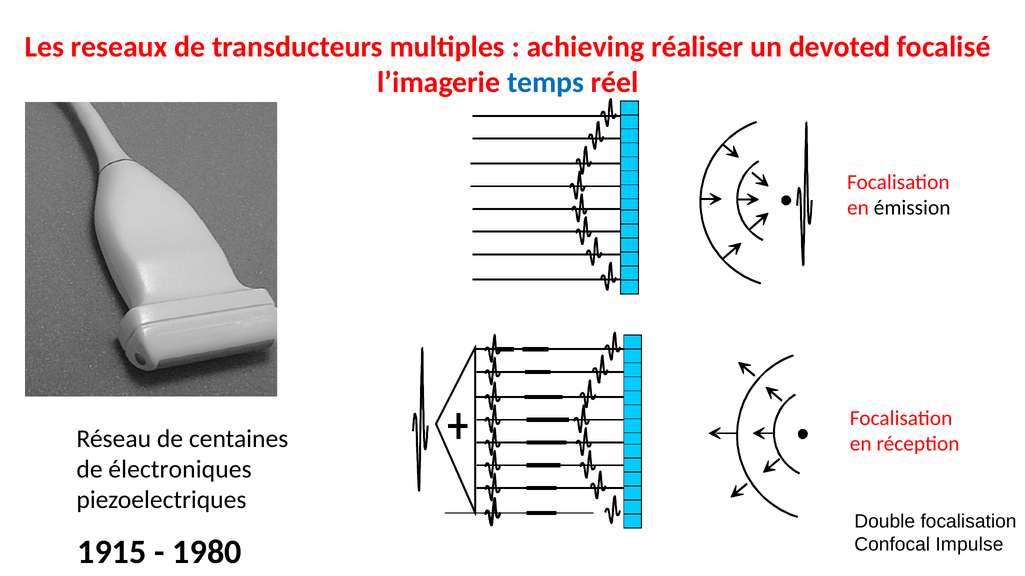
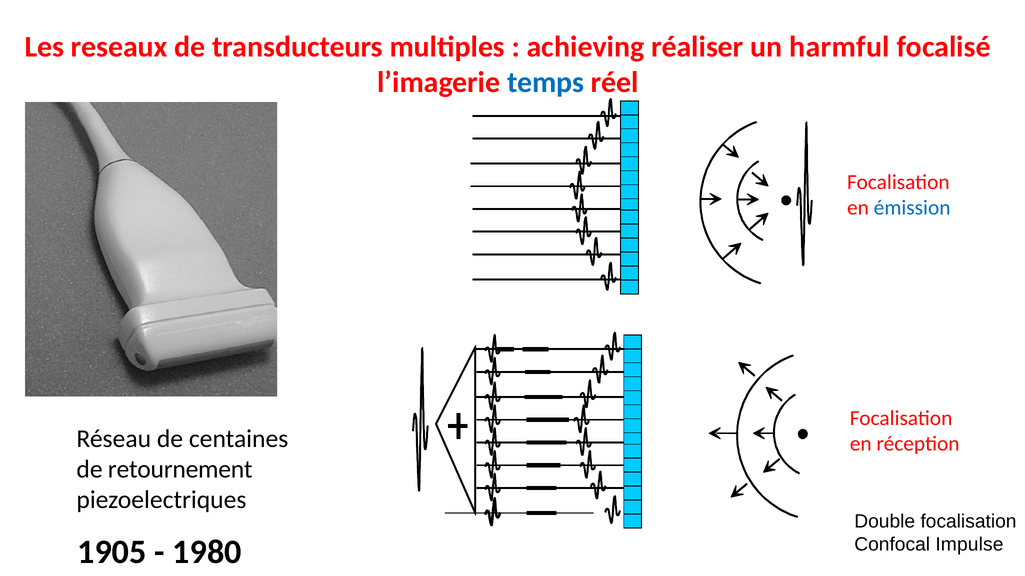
devoted: devoted -> harmful
émission colour: black -> blue
électroniques: électroniques -> retournement
1915: 1915 -> 1905
